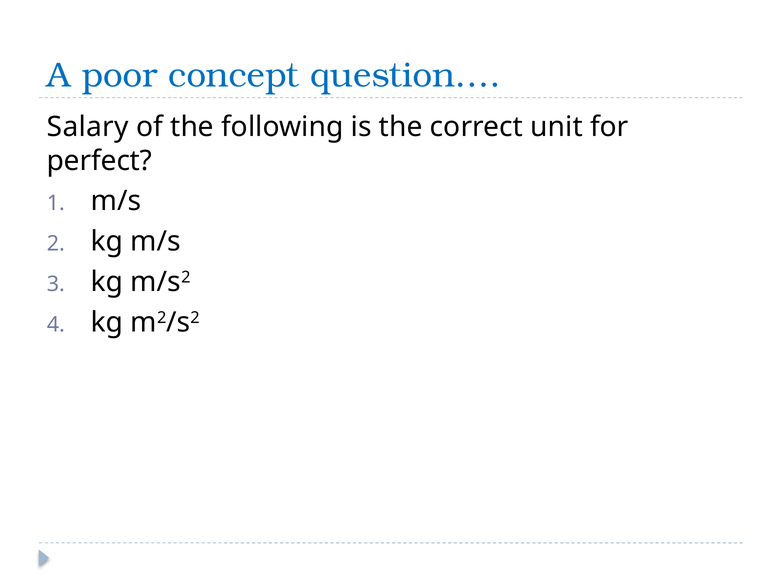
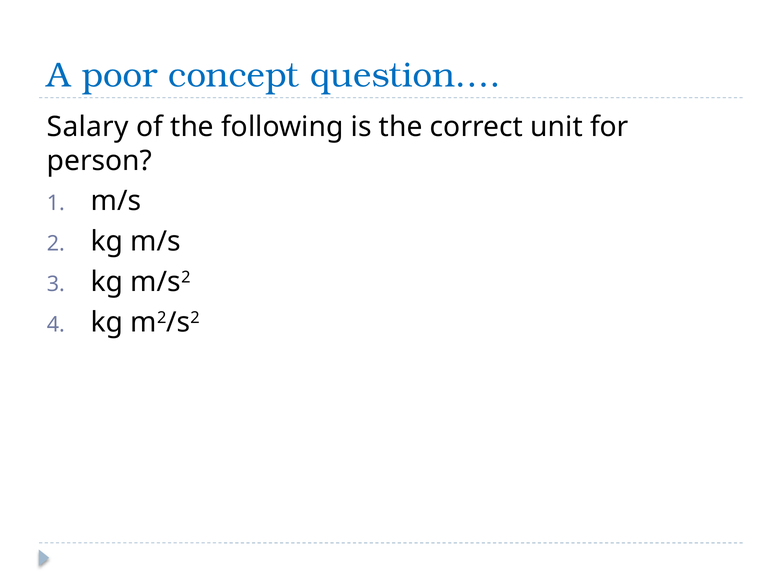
perfect: perfect -> person
